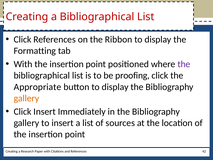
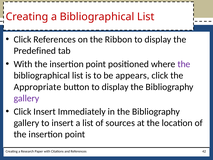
Formatting: Formatting -> Predefined
proofing: proofing -> appears
gallery at (26, 98) colour: orange -> purple
